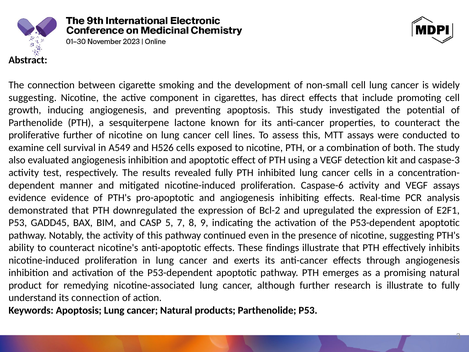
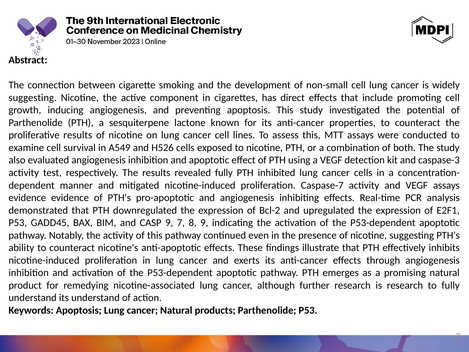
proliferative further: further -> results
Caspase-6: Caspase-6 -> Caspase-7
CASP 5: 5 -> 9
is illustrate: illustrate -> research
its connection: connection -> understand
